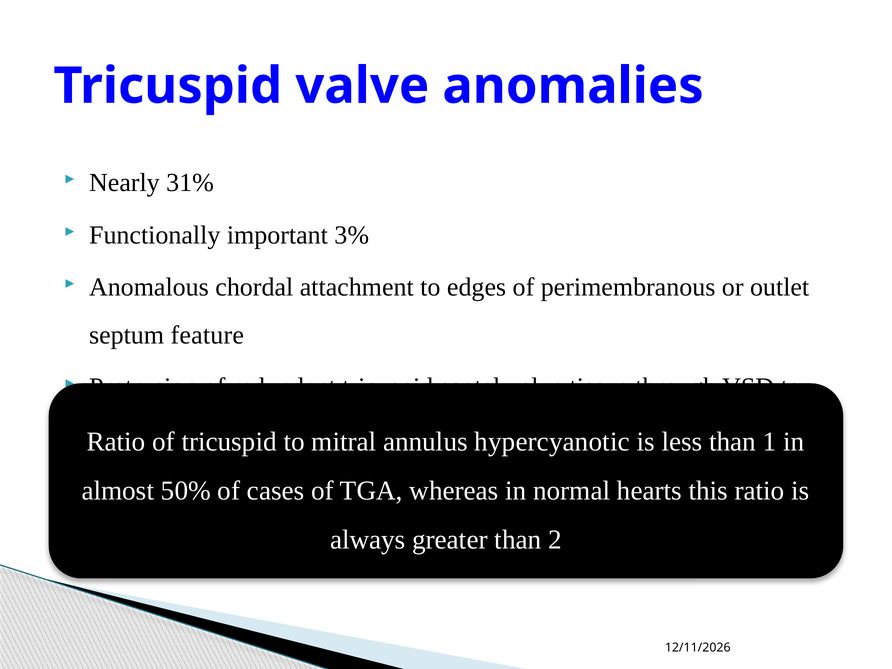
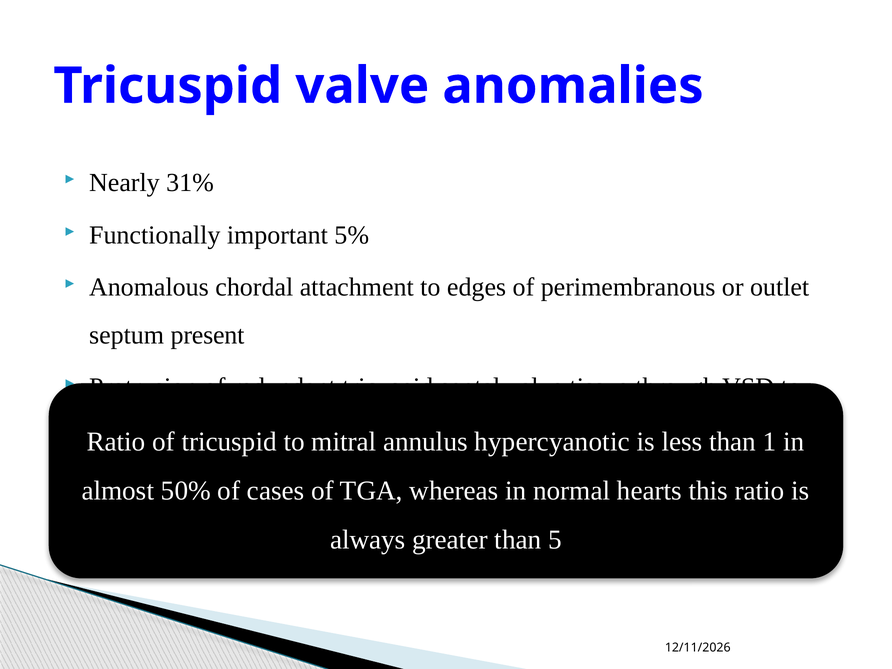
3%: 3% -> 5%
feature: feature -> present
2: 2 -> 5
